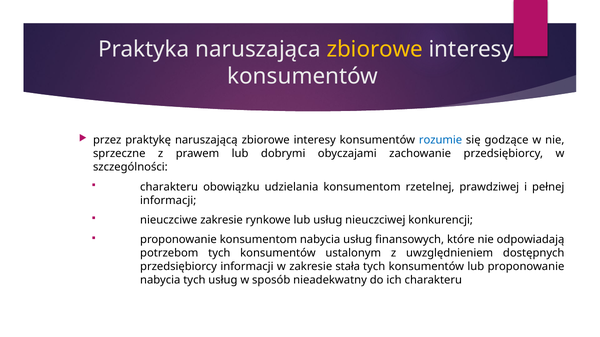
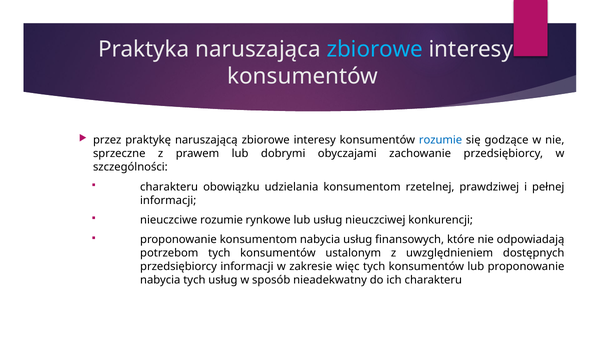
zbiorowe at (375, 49) colour: yellow -> light blue
nieuczciwe zakresie: zakresie -> rozumie
stała: stała -> więc
